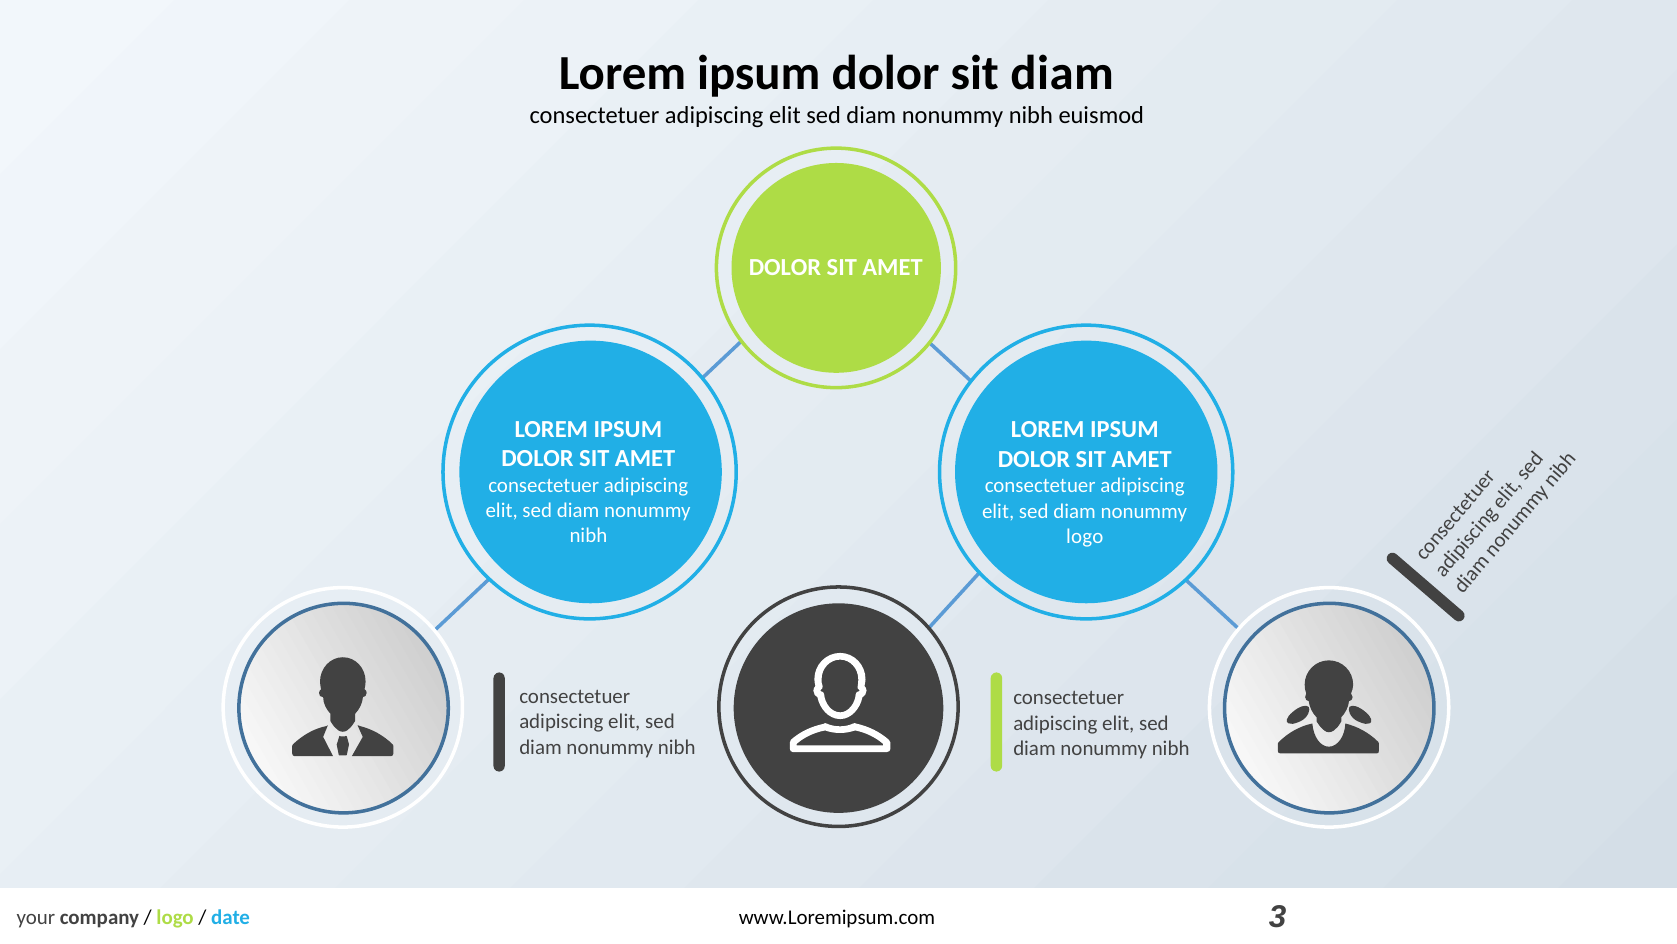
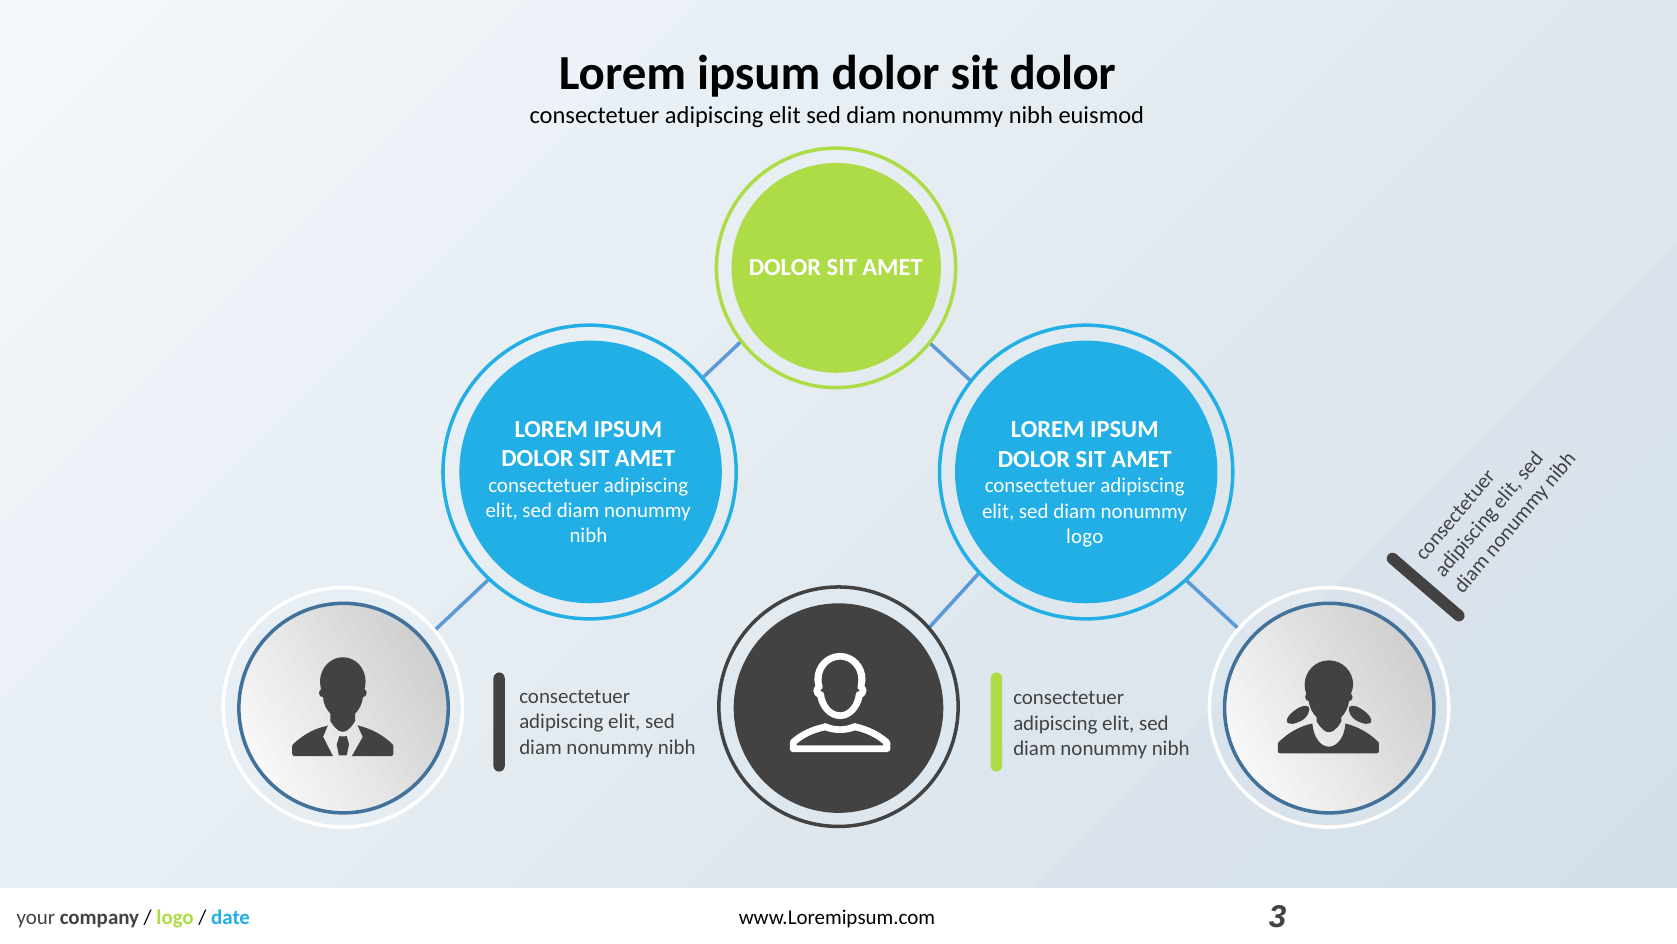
sit diam: diam -> dolor
